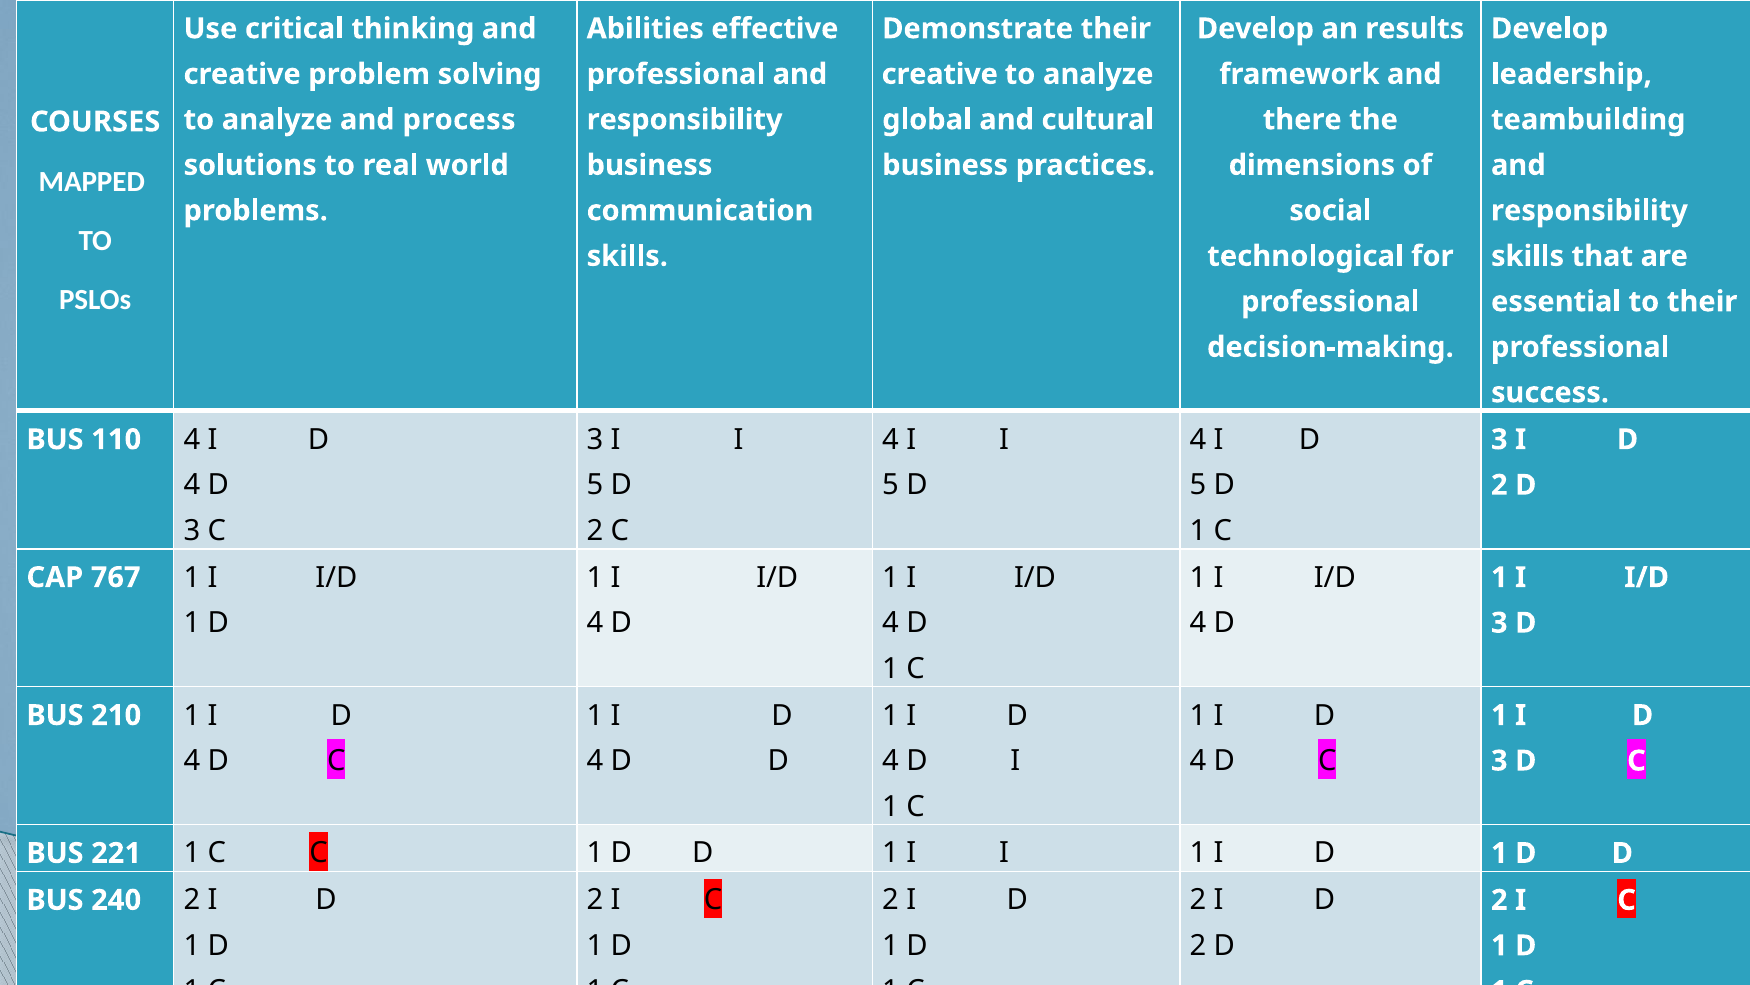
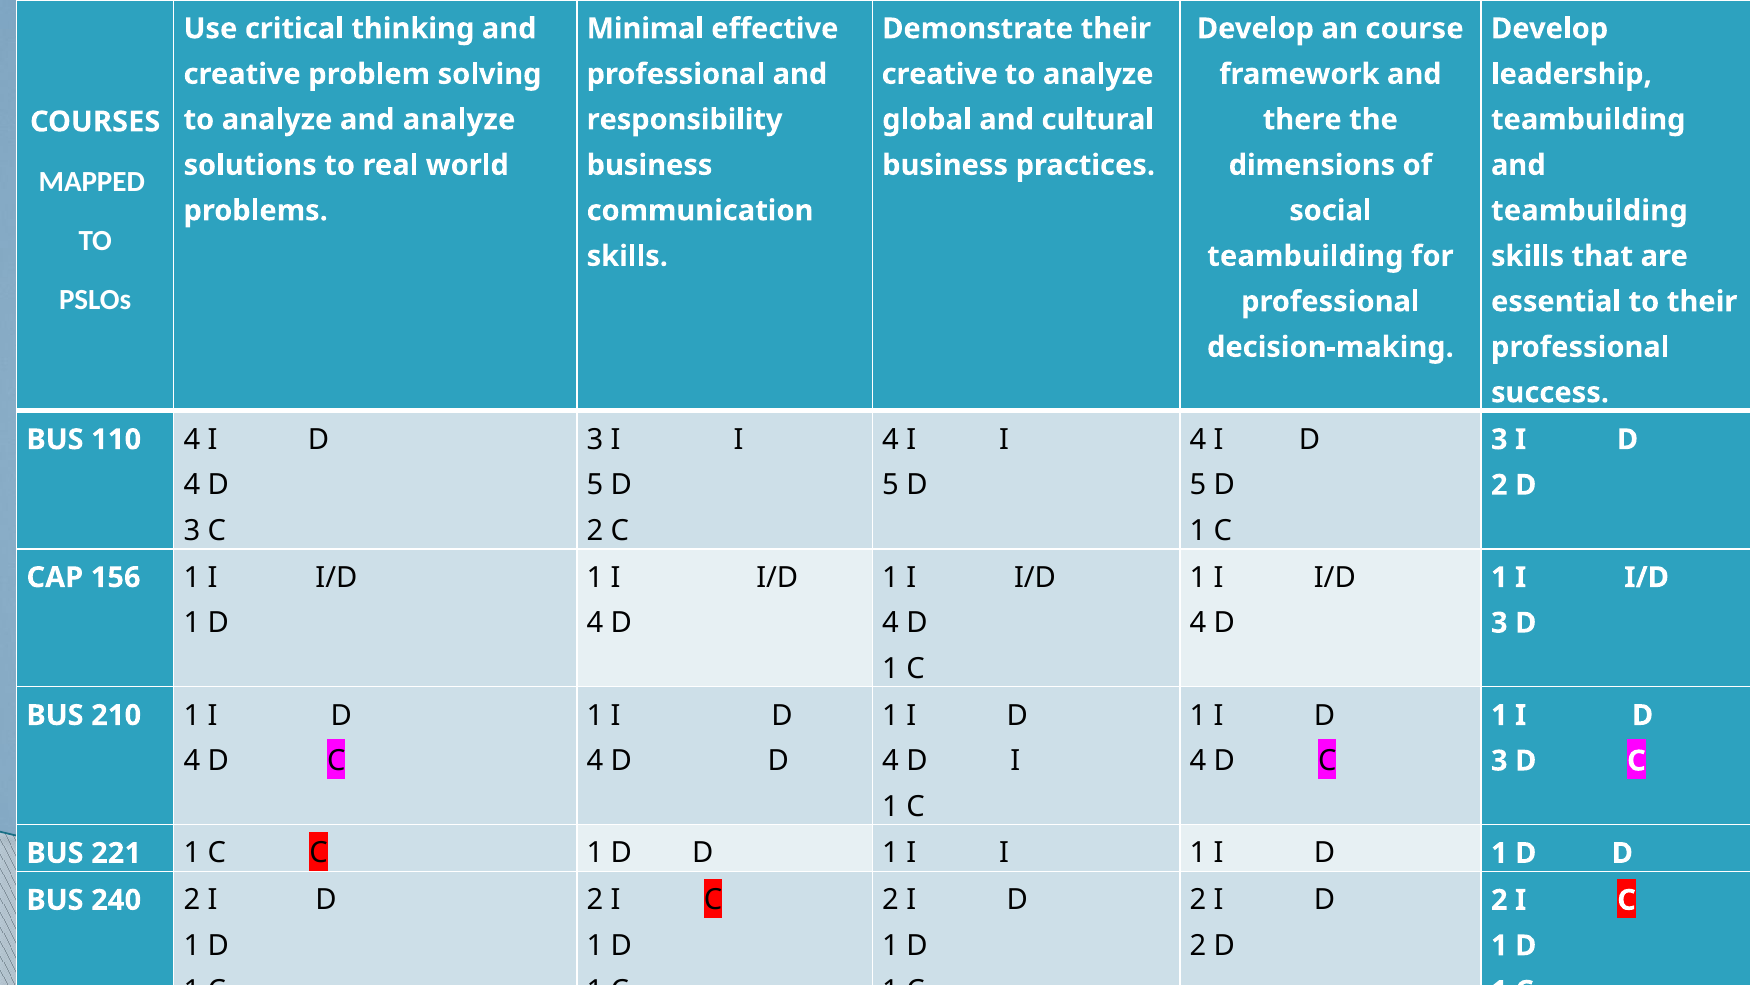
Abilities: Abilities -> Minimal
results: results -> course
and process: process -> analyze
responsibility at (1589, 211): responsibility -> teambuilding
technological at (1305, 256): technological -> teambuilding
767: 767 -> 156
